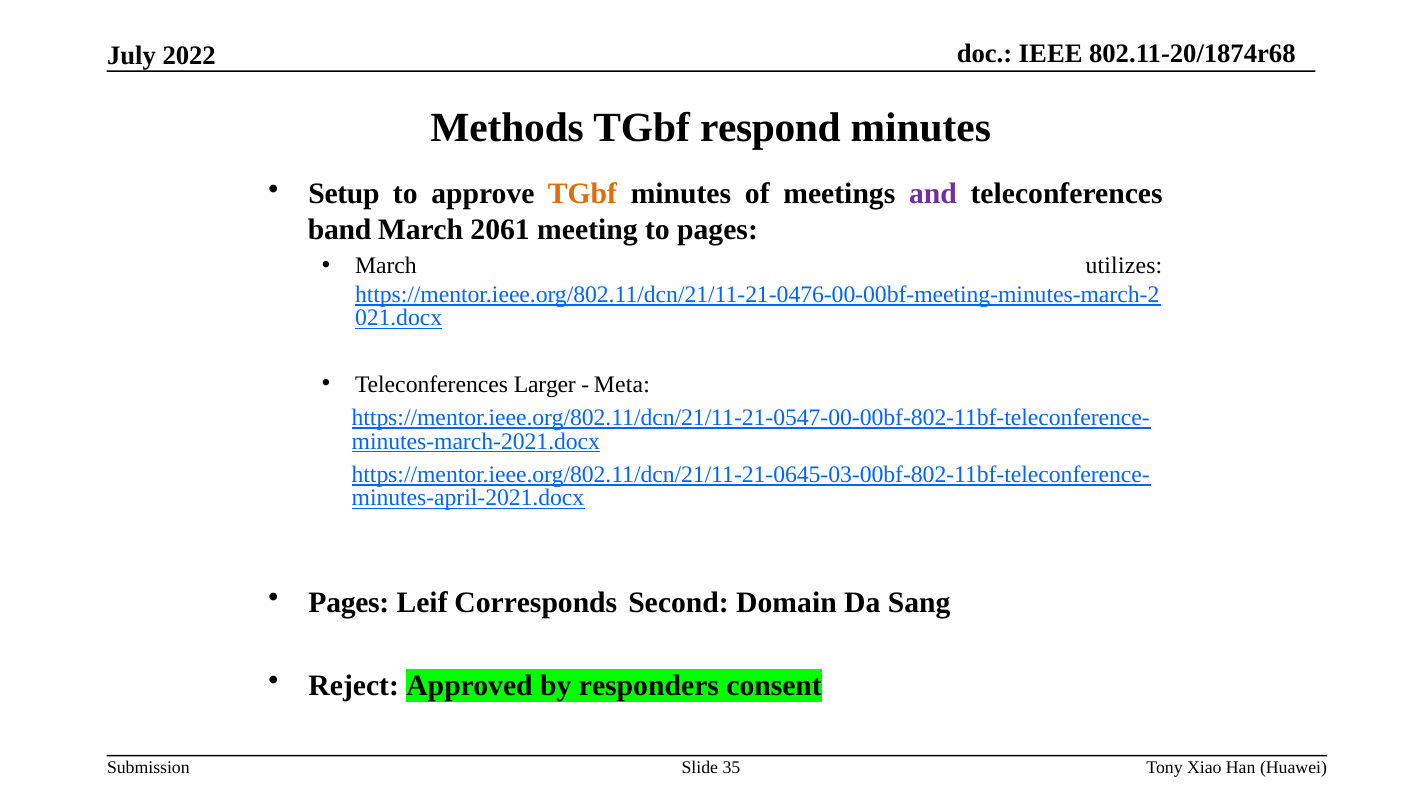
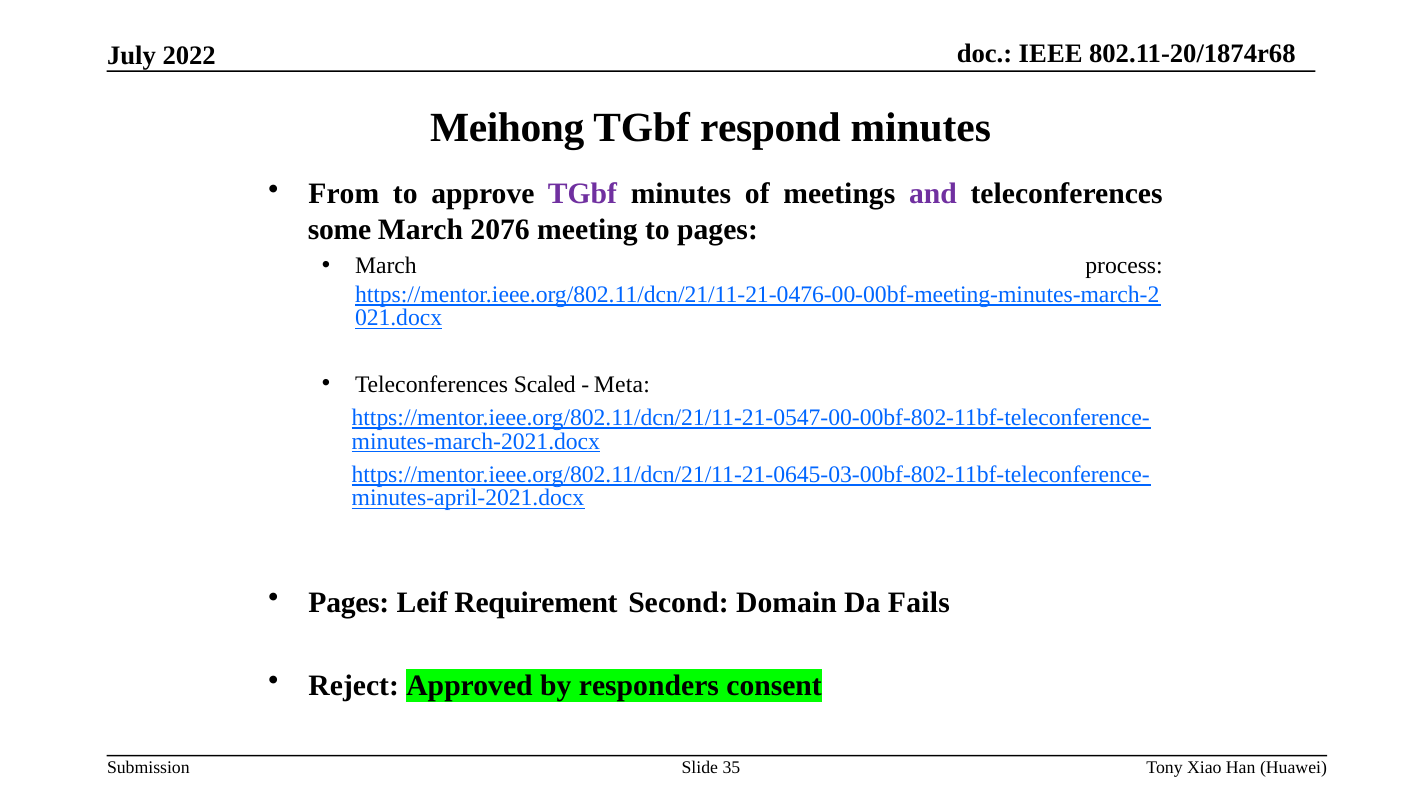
Methods: Methods -> Meihong
Setup: Setup -> From
TGbf at (582, 194) colour: orange -> purple
band: band -> some
2061: 2061 -> 2076
utilizes: utilizes -> process
Larger: Larger -> Scaled
Corresponds: Corresponds -> Requirement
Sang: Sang -> Fails
